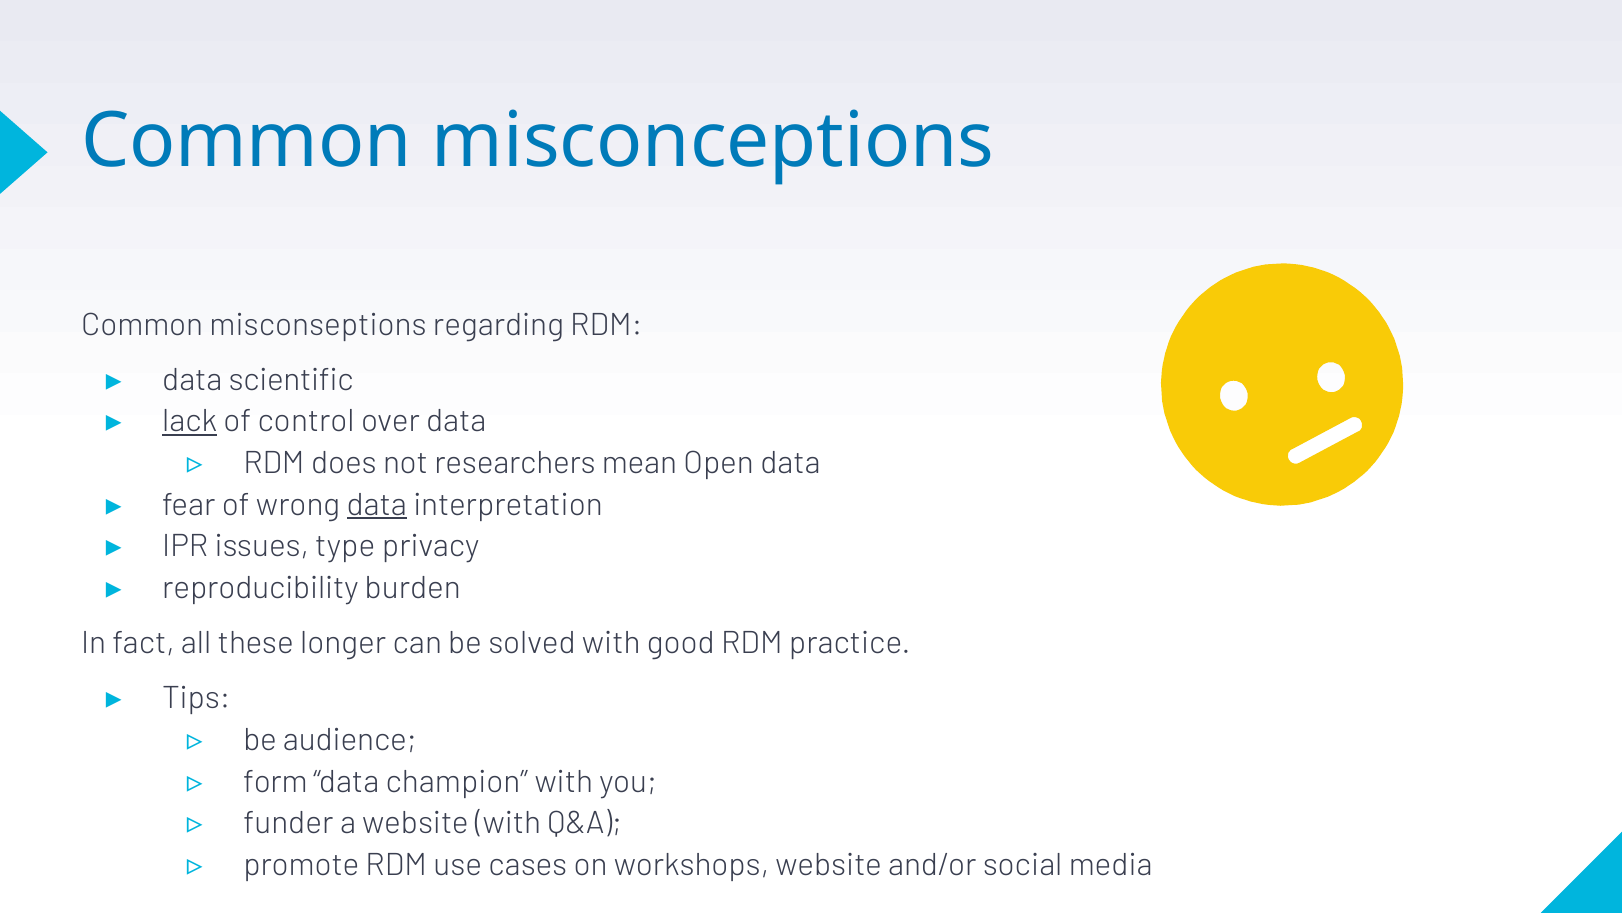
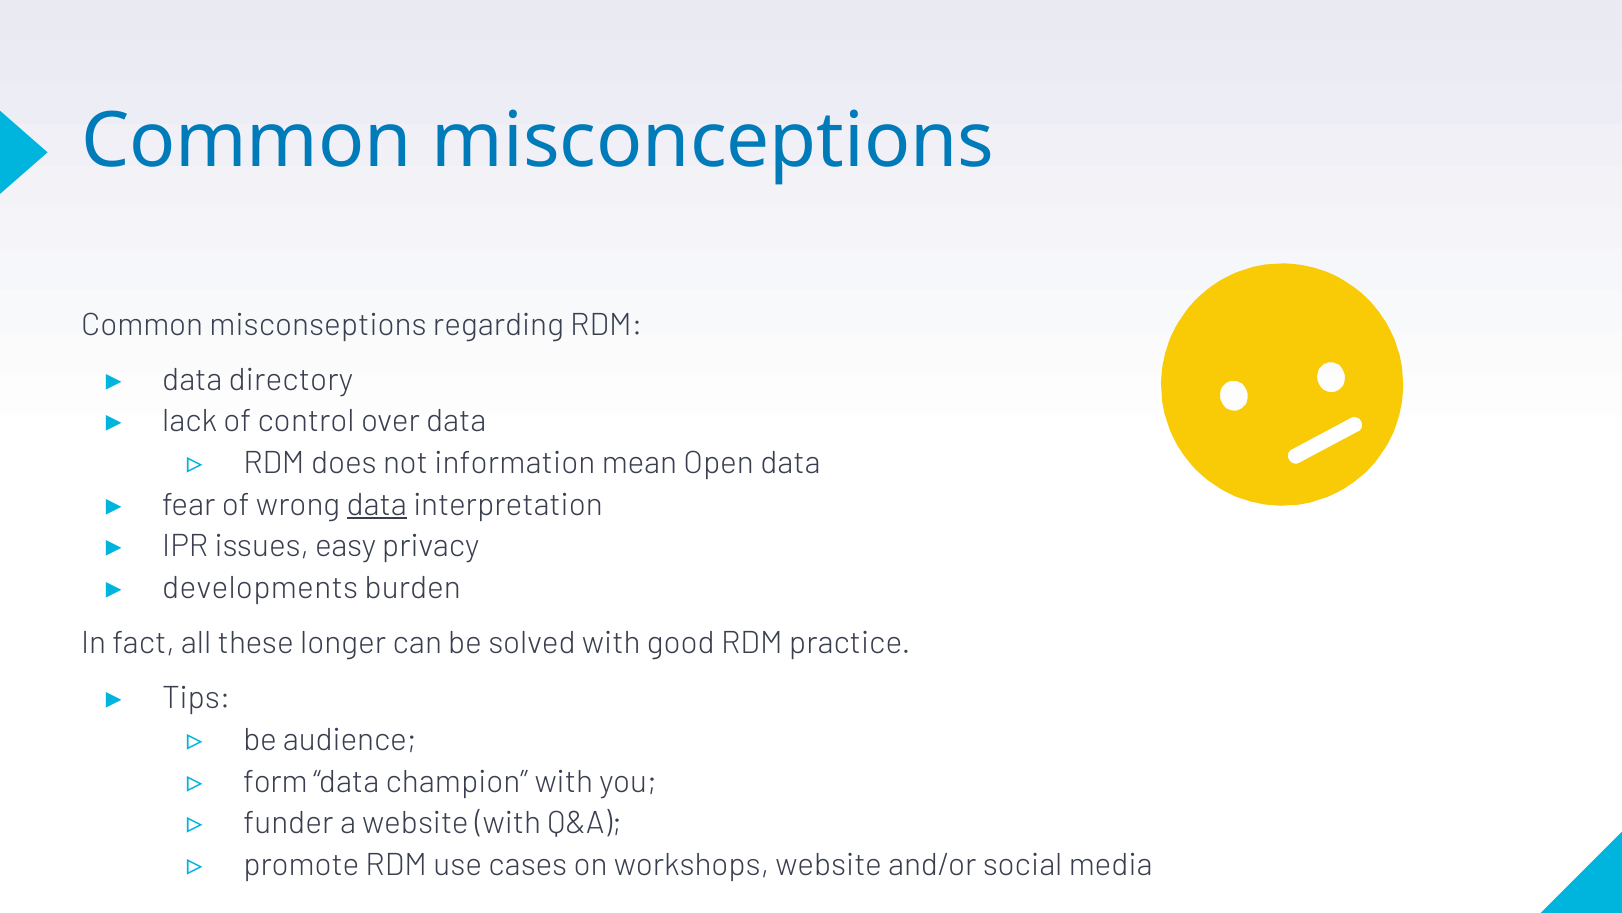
scientific: scientific -> directory
lack underline: present -> none
researchers: researchers -> information
type: type -> easy
reproducibility: reproducibility -> developments
